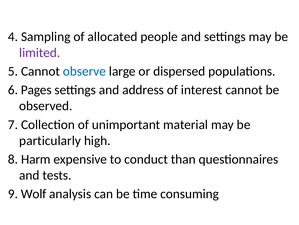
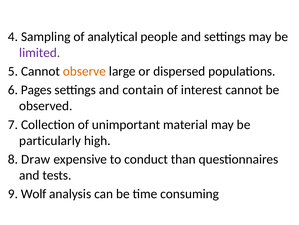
allocated: allocated -> analytical
observe colour: blue -> orange
address: address -> contain
Harm: Harm -> Draw
